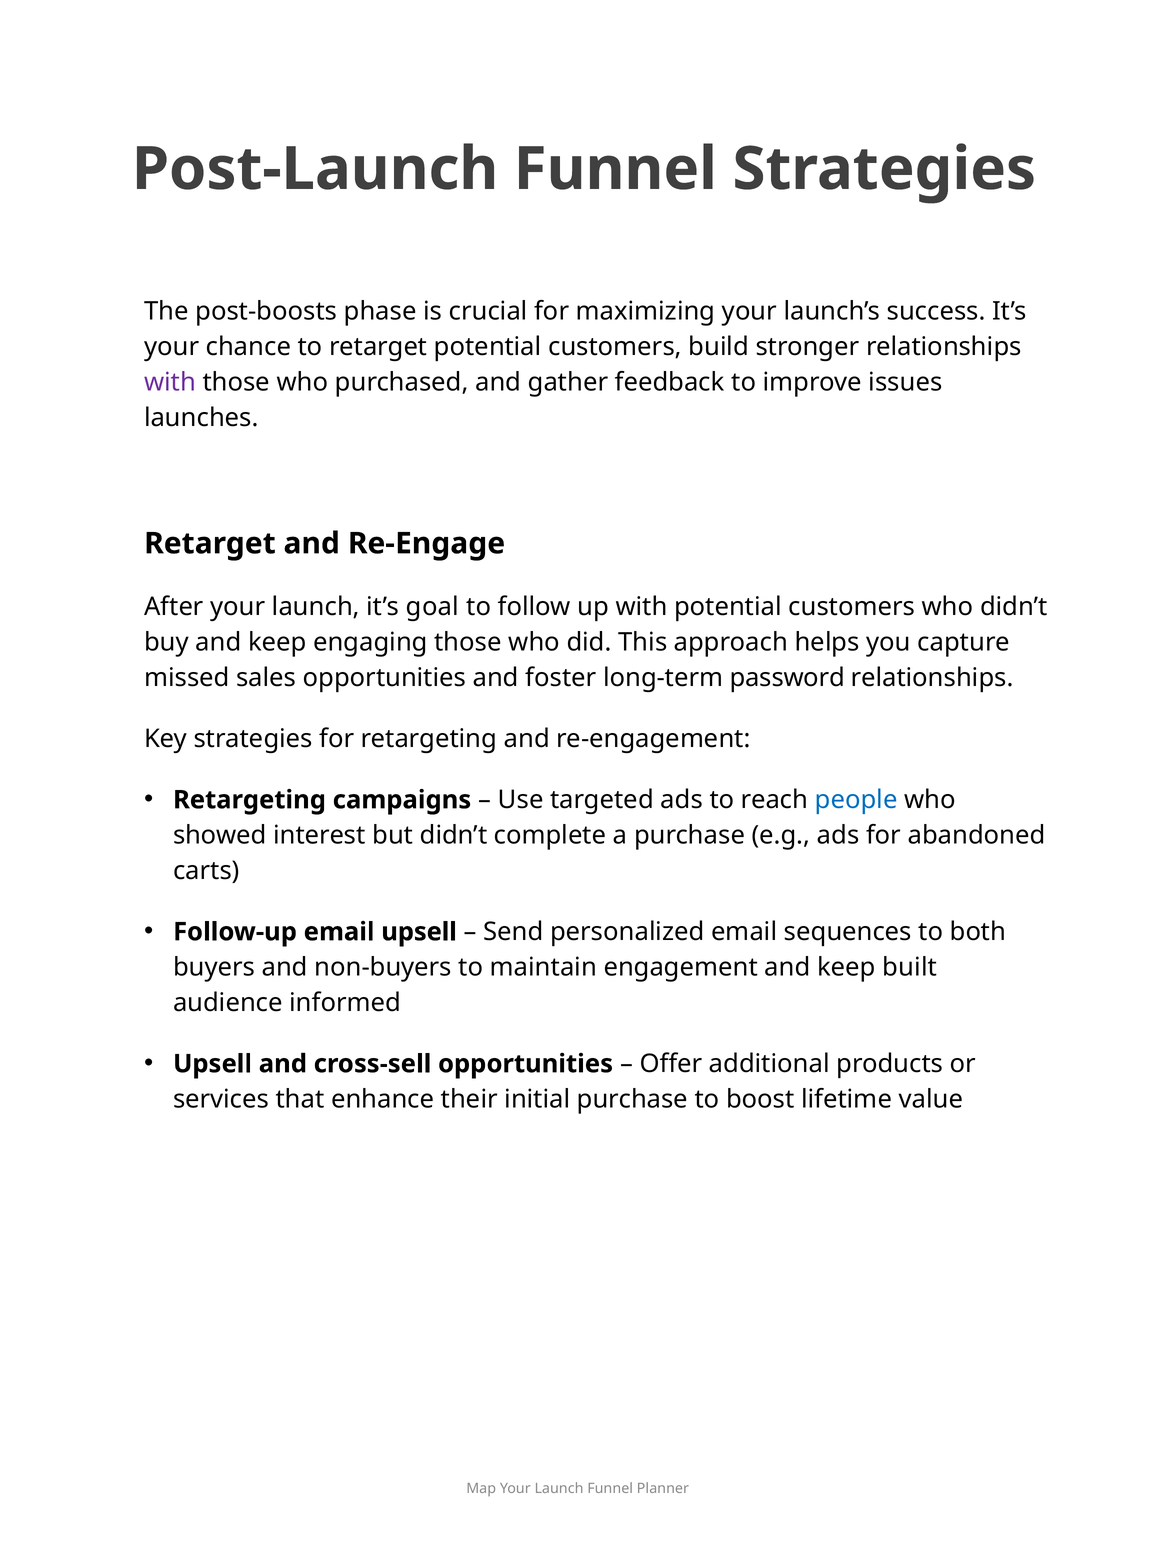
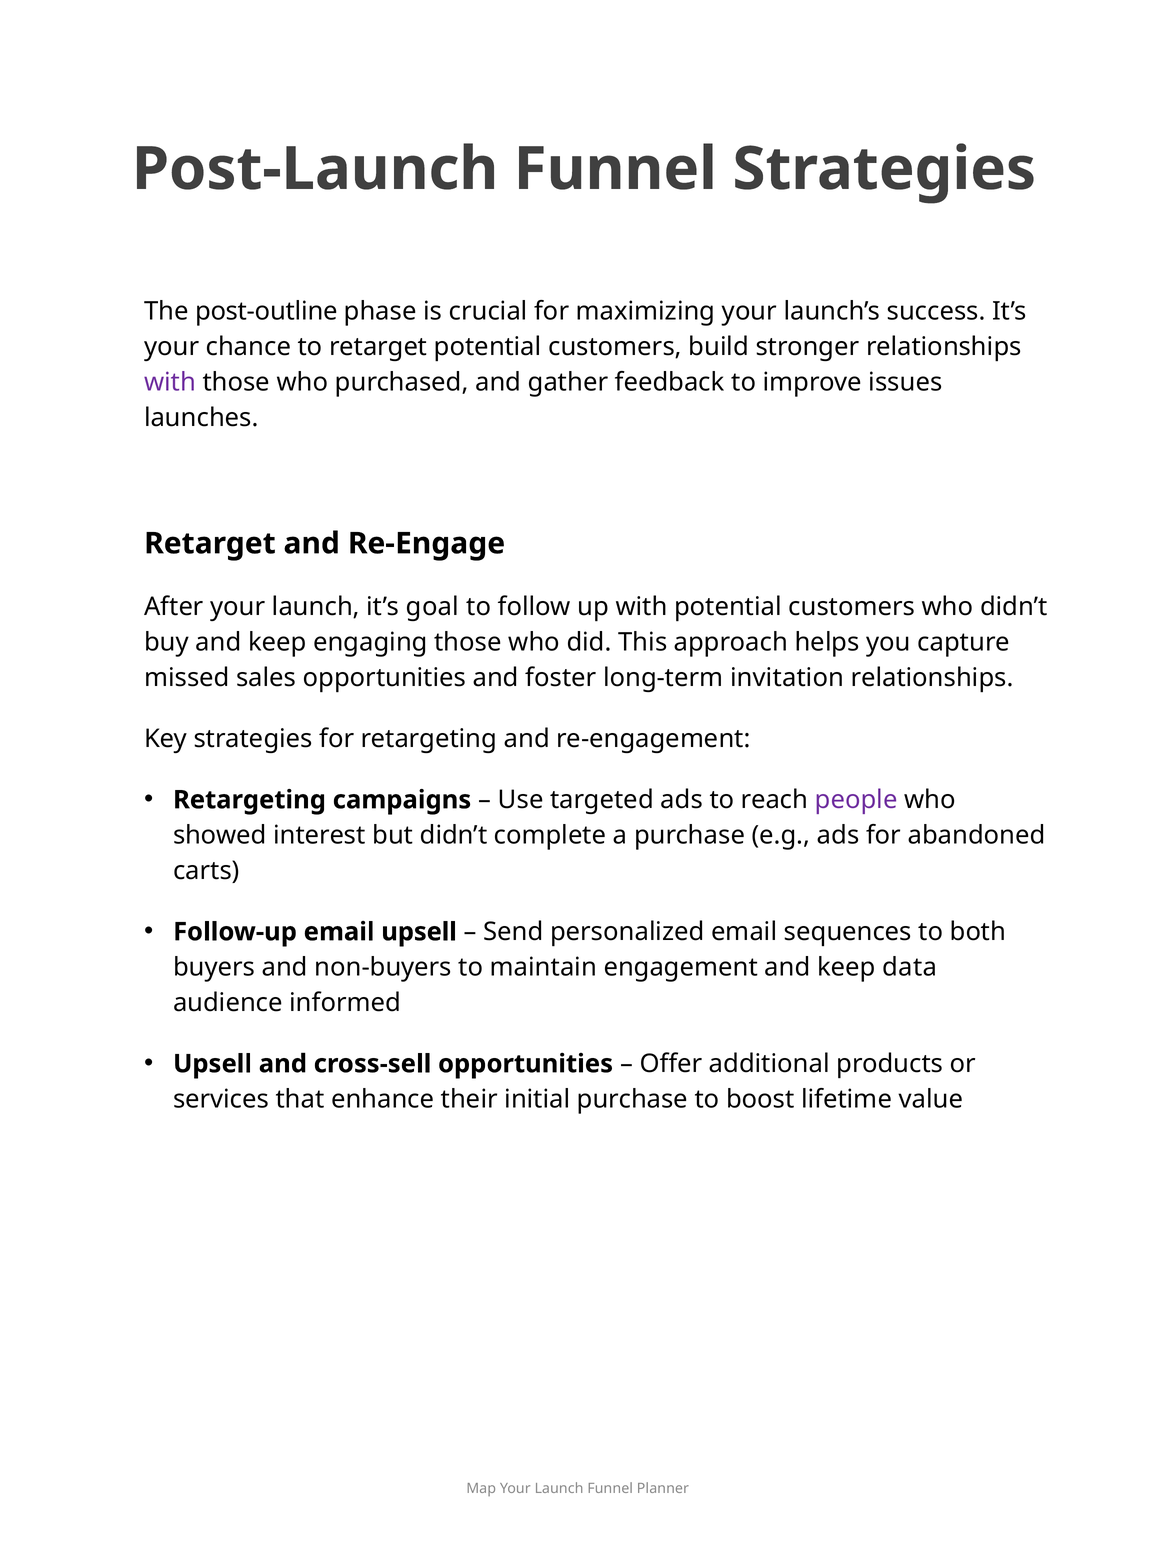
post-boosts: post-boosts -> post-outline
password: password -> invitation
people colour: blue -> purple
built: built -> data
